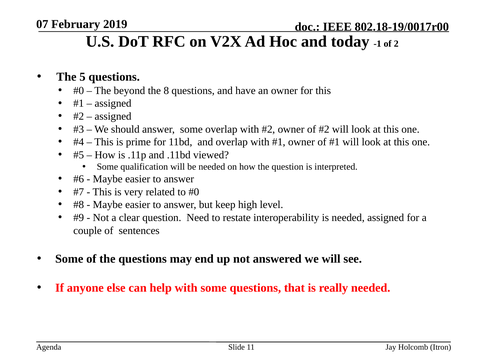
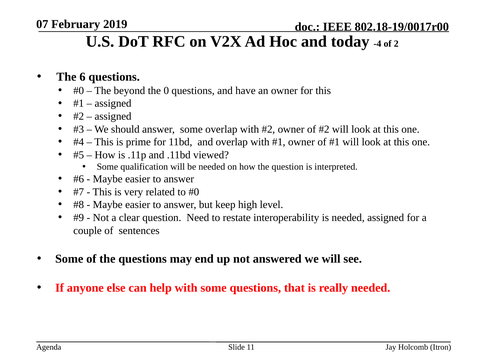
-1: -1 -> -4
5: 5 -> 6
8: 8 -> 0
